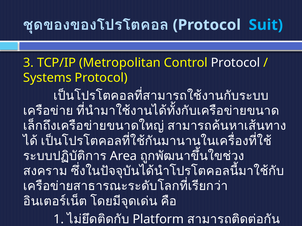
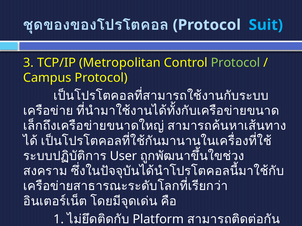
Protocol at (236, 63) colour: white -> light green
Systems: Systems -> Campus
Area: Area -> User
